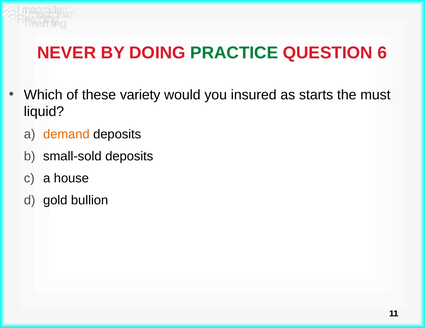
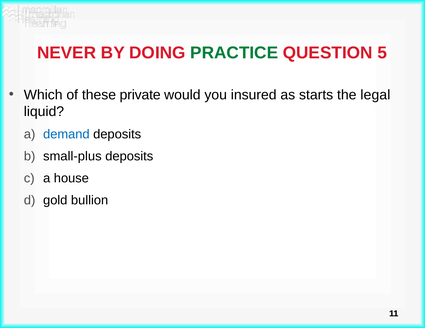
6: 6 -> 5
variety: variety -> private
must: must -> legal
demand colour: orange -> blue
small-sold: small-sold -> small-plus
